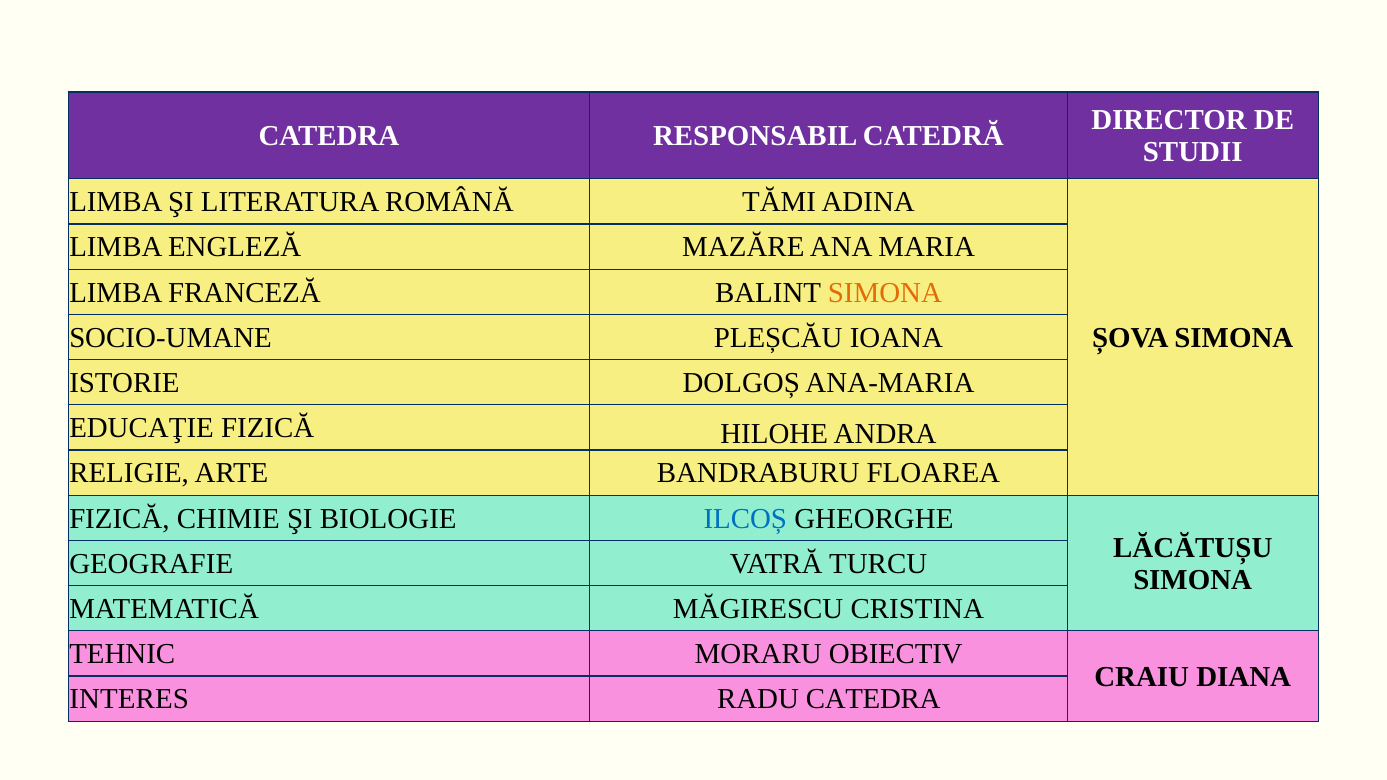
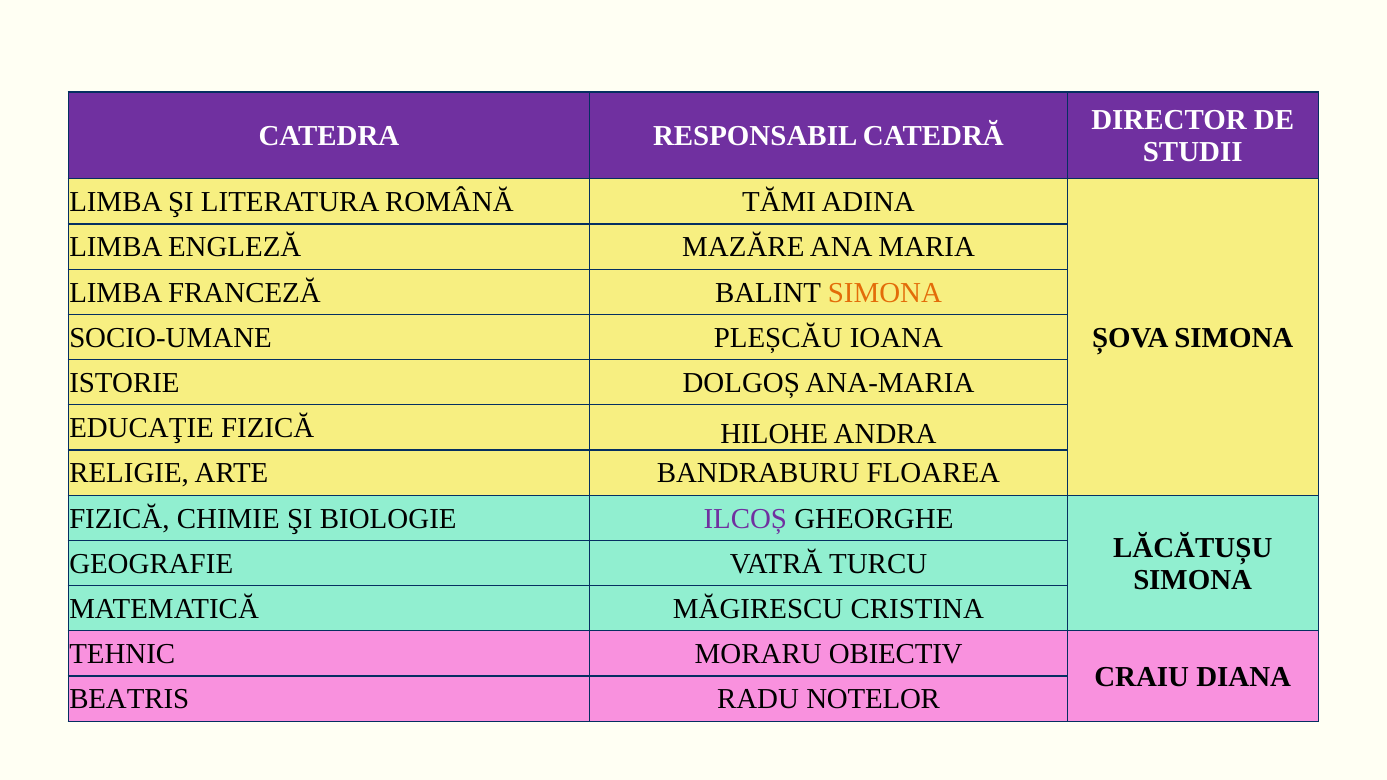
ILCOȘ colour: blue -> purple
INTERES: INTERES -> BEATRIS
RADU CATEDRA: CATEDRA -> NOTELOR
